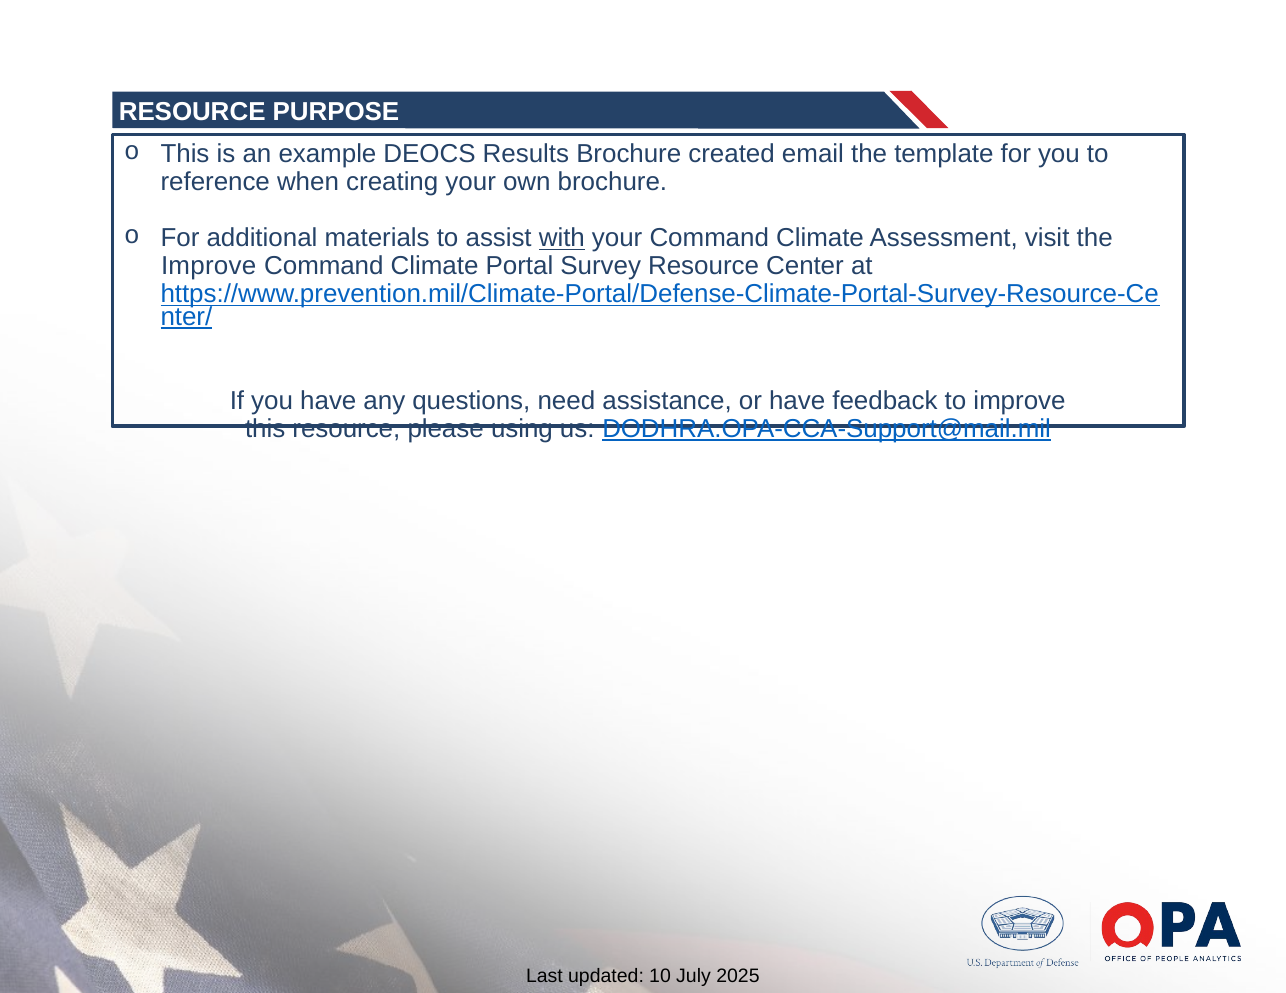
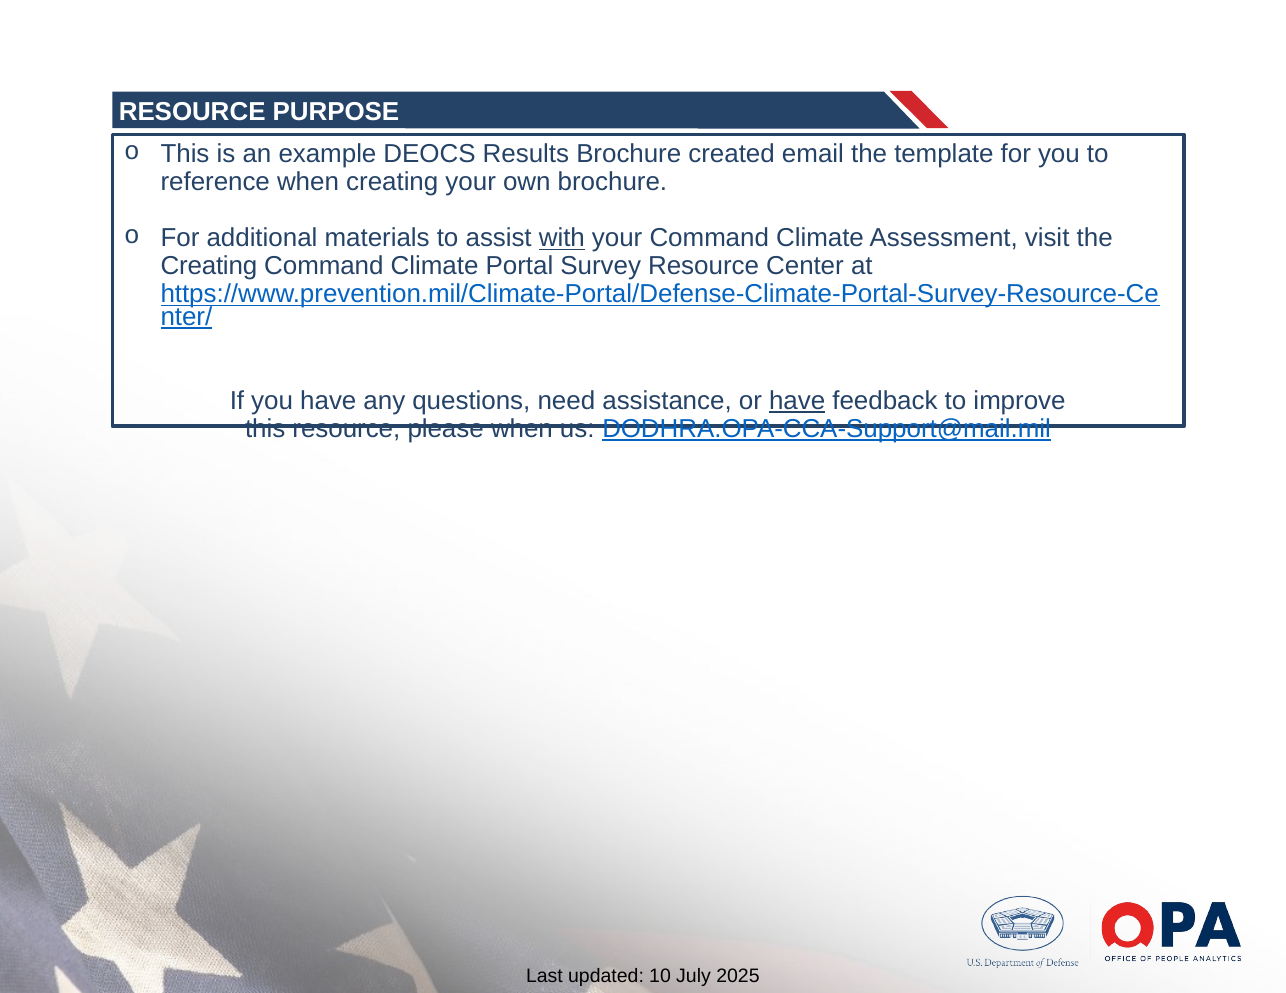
Improve at (209, 266): Improve -> Creating
have at (797, 401) underline: none -> present
please using: using -> when
